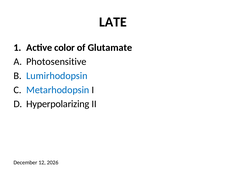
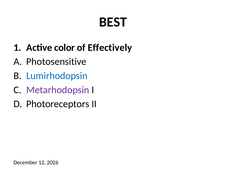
LATE: LATE -> BEST
Glutamate: Glutamate -> Effectively
Metarhodopsin colour: blue -> purple
Hyperpolarizing: Hyperpolarizing -> Photoreceptors
